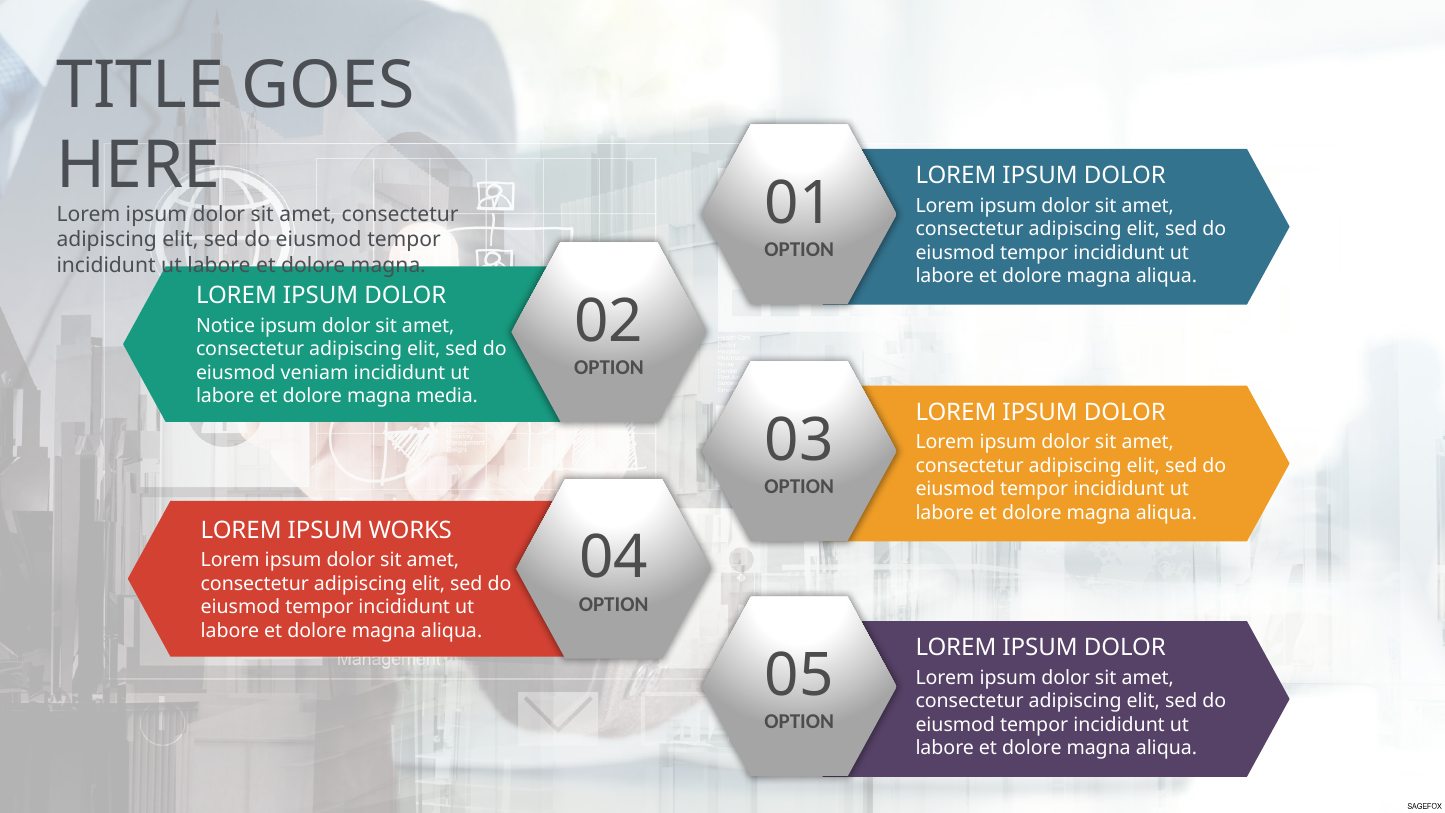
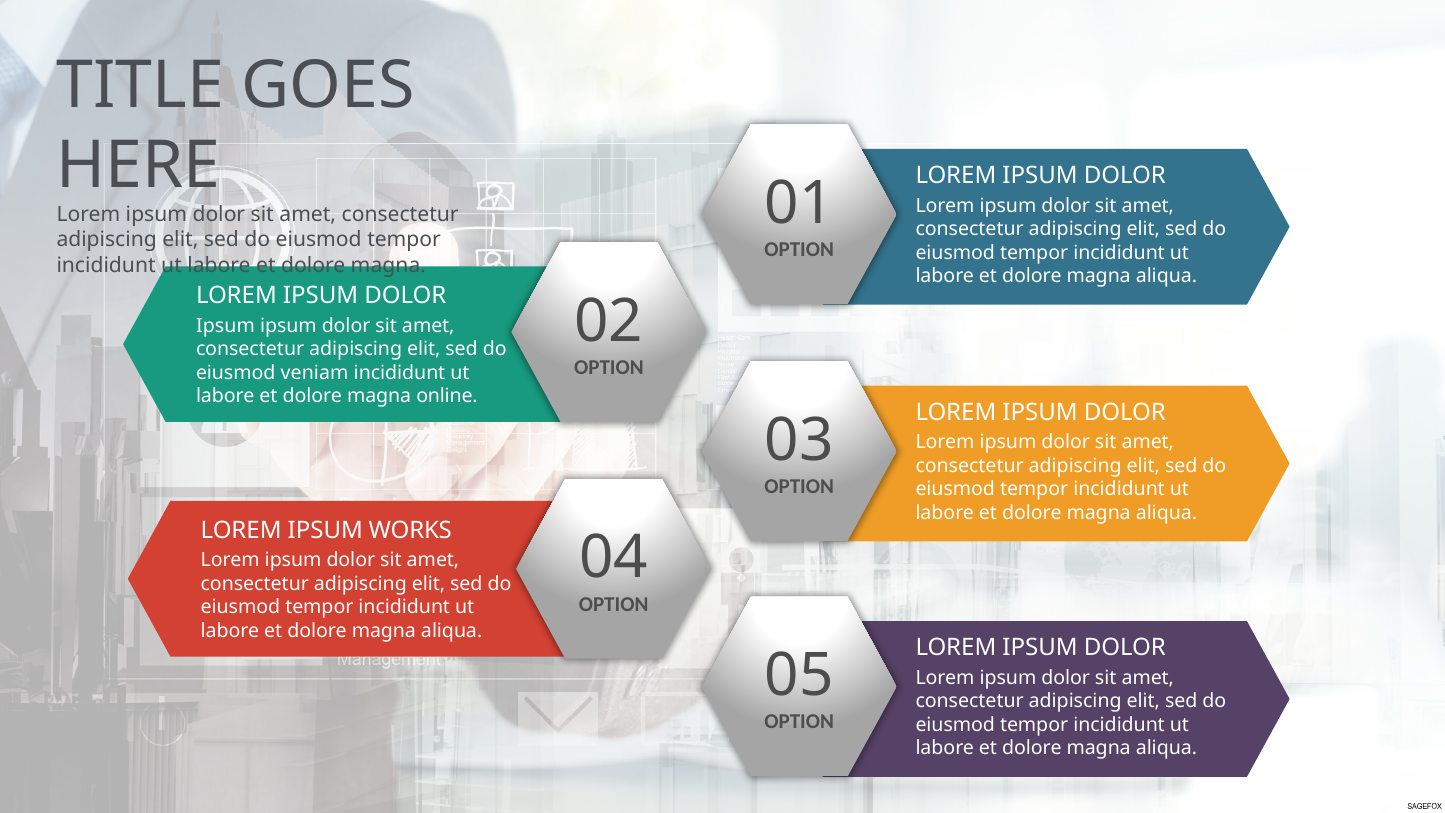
Notice at (226, 326): Notice -> Ipsum
media: media -> online
